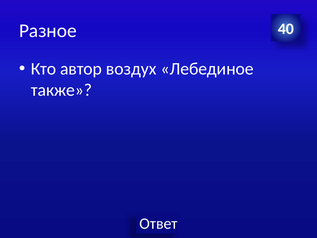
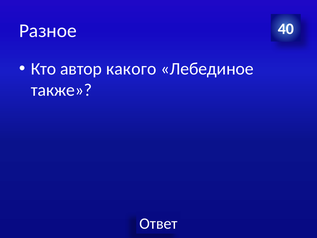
воздух: воздух -> какого
